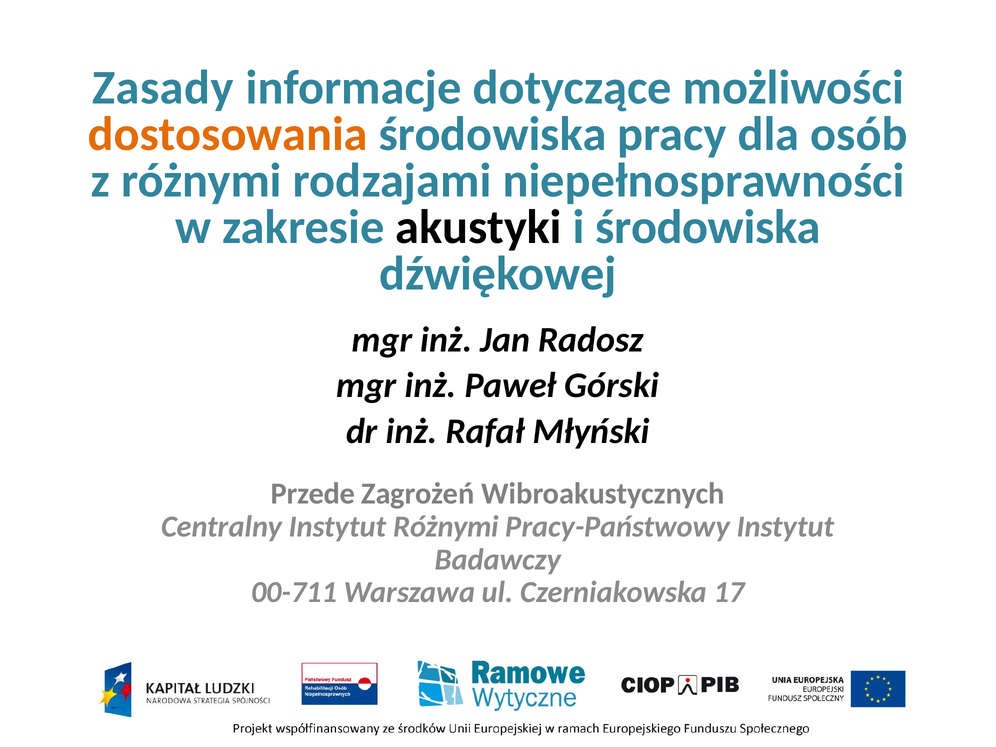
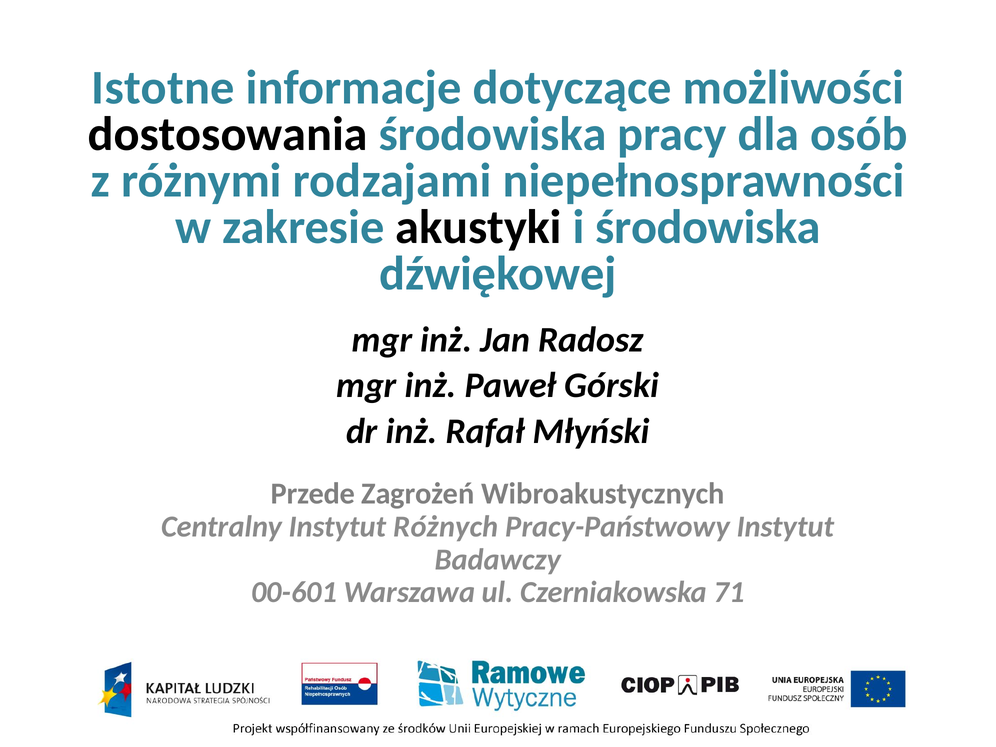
Zasady: Zasady -> Istotne
dostosowania at (228, 134) colour: orange -> black
Instytut Różnymi: Różnymi -> Różnych
00-711: 00-711 -> 00-601
17: 17 -> 71
